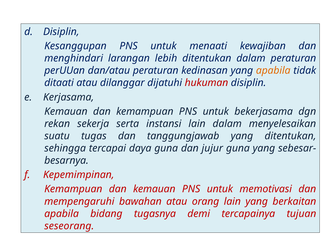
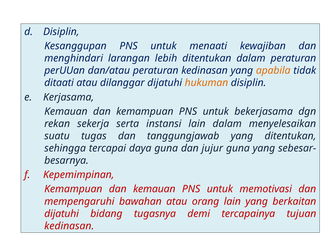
hukuman colour: red -> orange
apabila at (62, 214): apabila -> dijatuhi
seseorang at (69, 226): seseorang -> kedinasan
